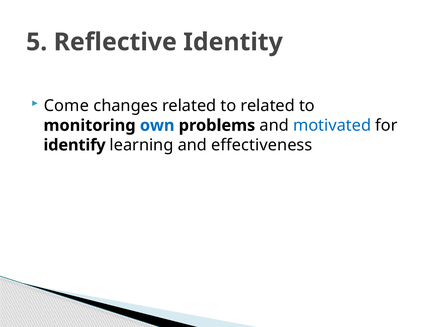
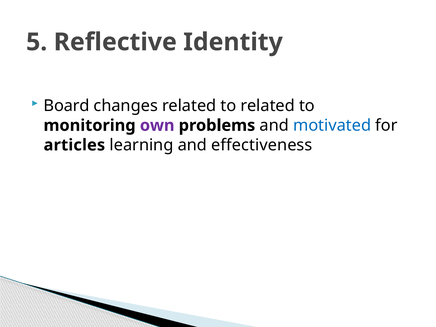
Come: Come -> Board
own colour: blue -> purple
identify: identify -> articles
